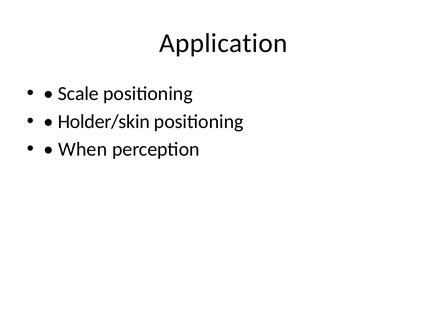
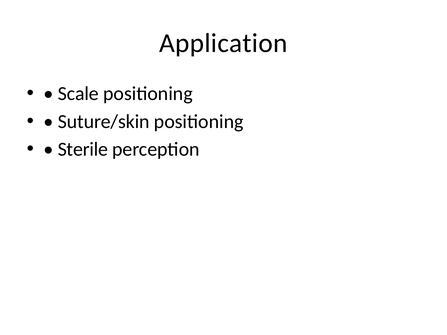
Holder/skin: Holder/skin -> Suture/skin
When: When -> Sterile
